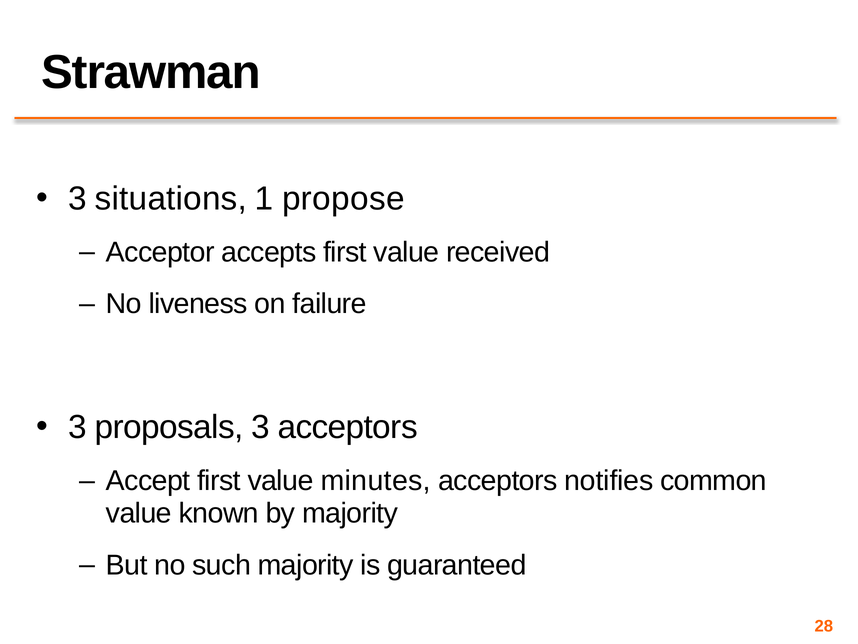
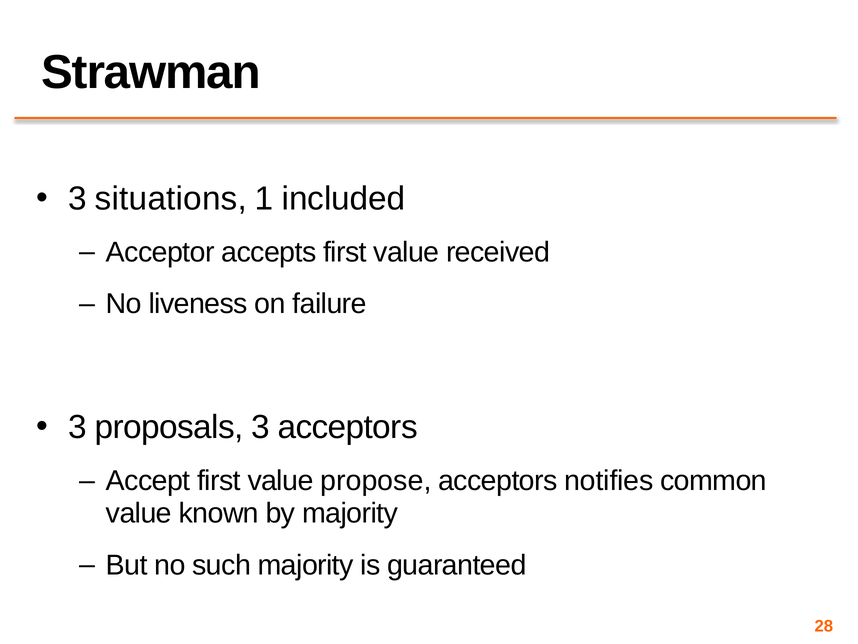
propose: propose -> included
minutes: minutes -> propose
